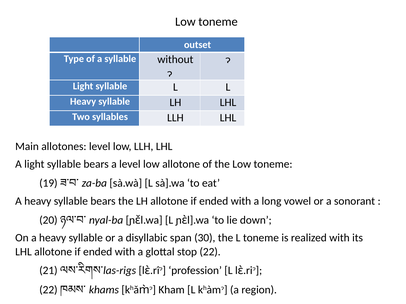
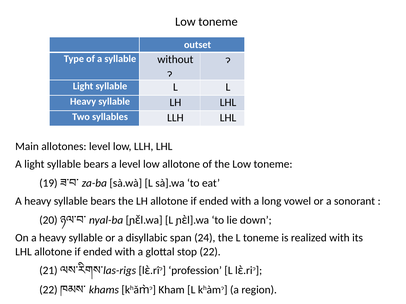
30: 30 -> 24
